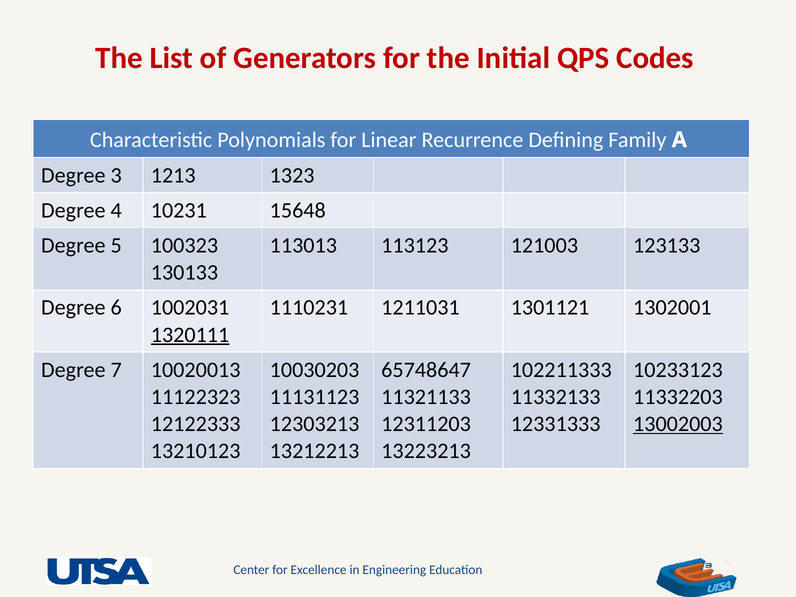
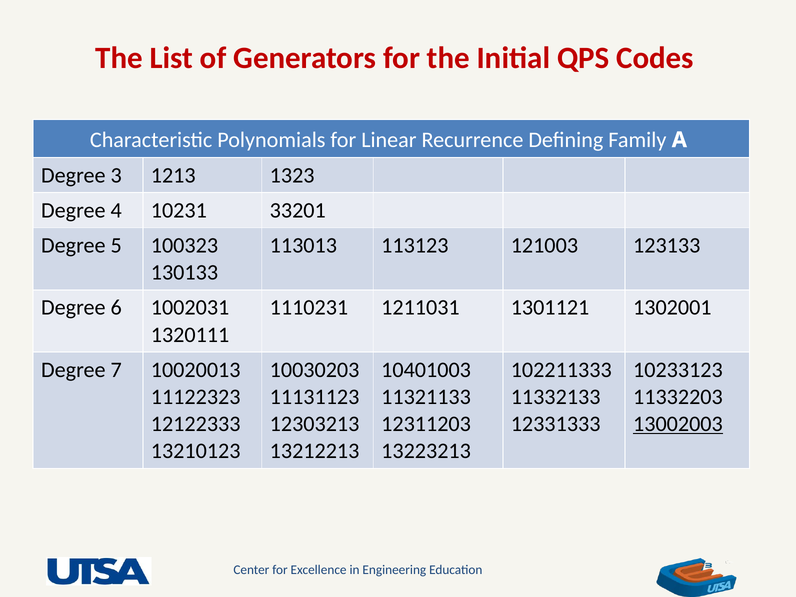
15648: 15648 -> 33201
1320111 underline: present -> none
65748647: 65748647 -> 10401003
